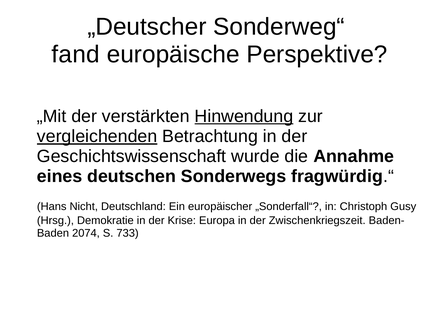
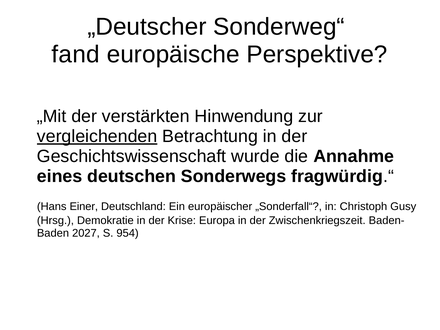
Hinwendung underline: present -> none
Nicht: Nicht -> Einer
2074: 2074 -> 2027
733: 733 -> 954
